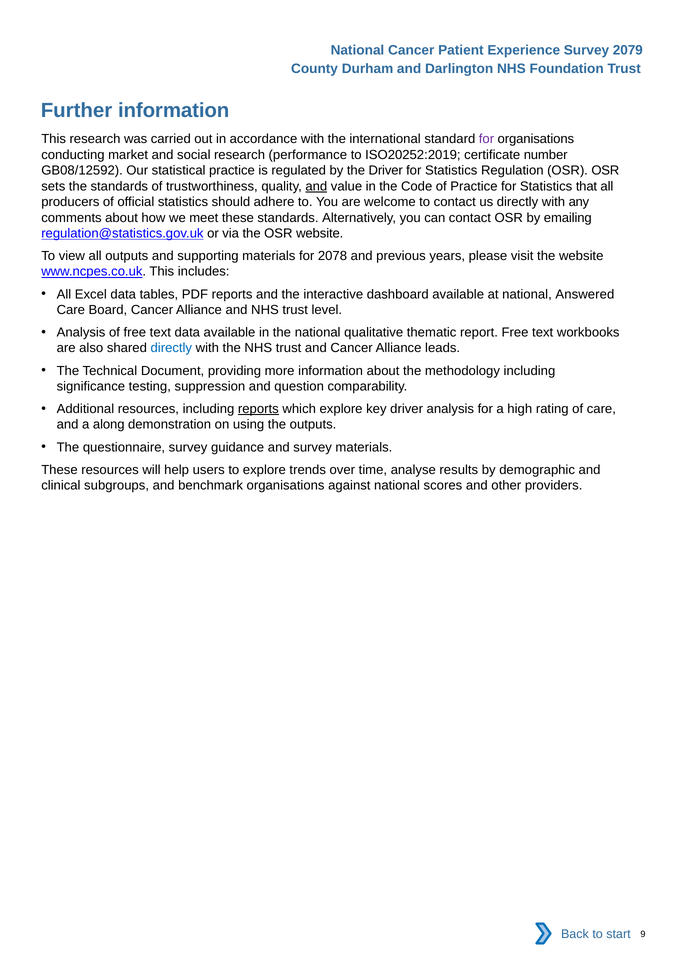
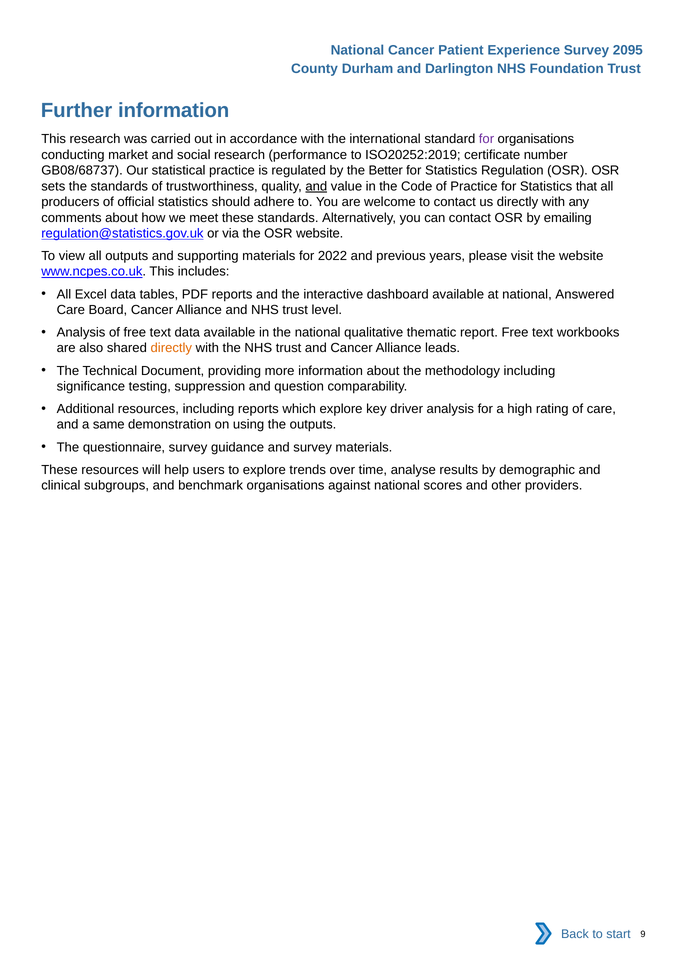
2079: 2079 -> 2095
GB08/12592: GB08/12592 -> GB08/68737
the Driver: Driver -> Better
2078: 2078 -> 2022
directly at (171, 348) colour: blue -> orange
reports at (258, 409) underline: present -> none
along: along -> same
